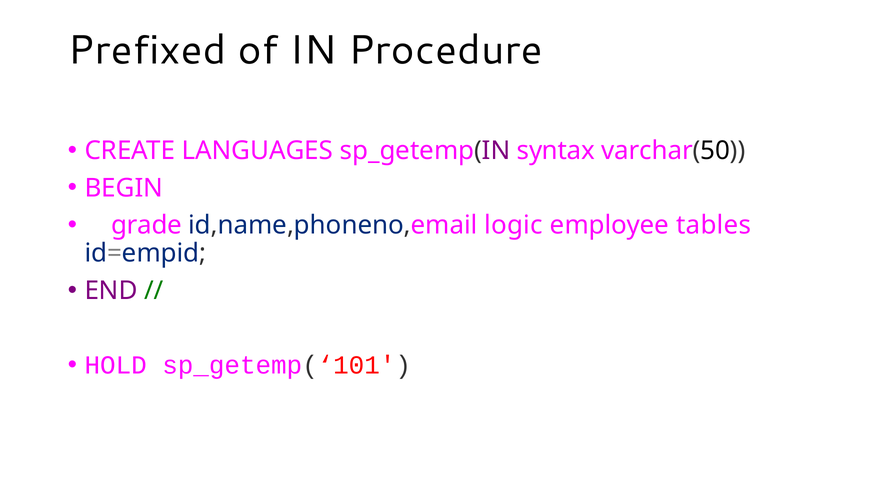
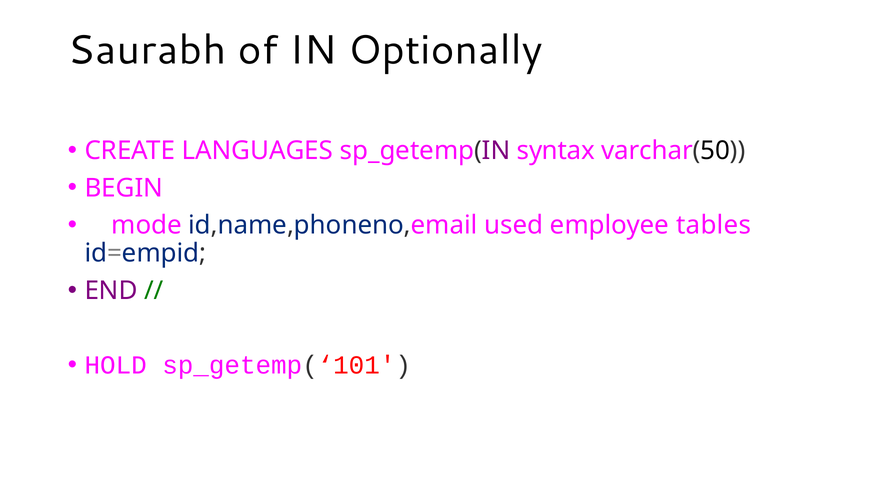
Prefixed: Prefixed -> Saurabh
Procedure: Procedure -> Optionally
grade: grade -> mode
logic: logic -> used
